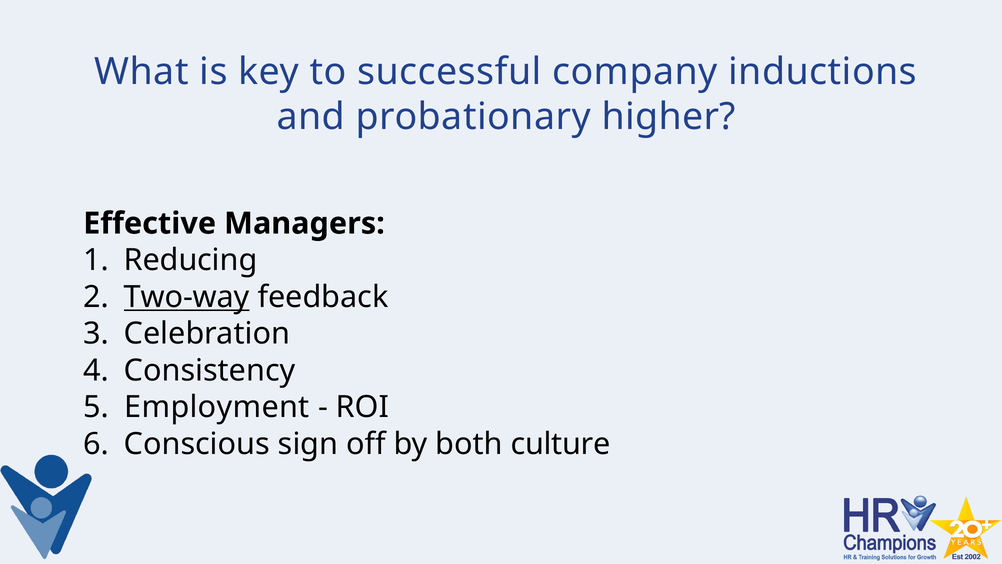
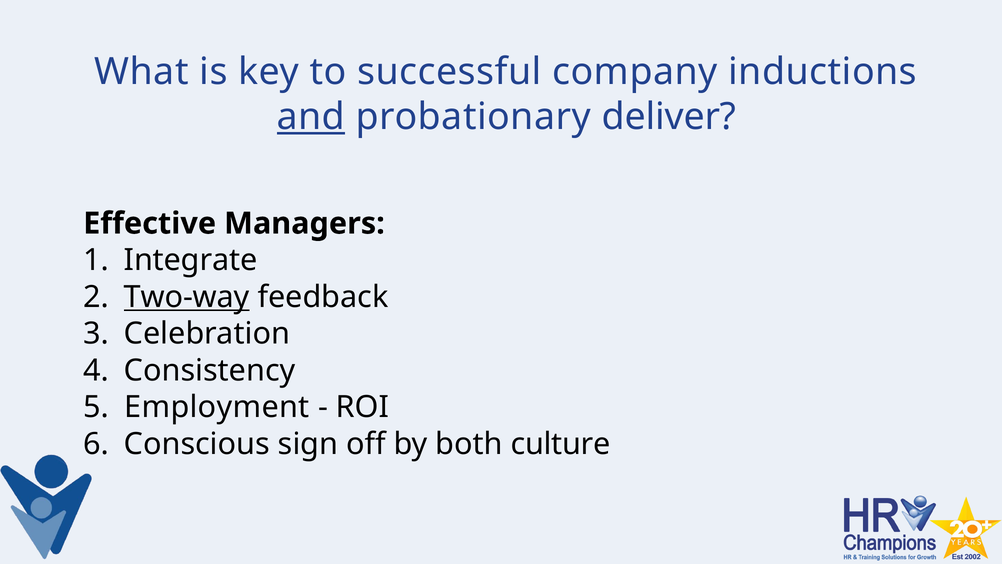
and underline: none -> present
higher: higher -> deliver
Reducing: Reducing -> Integrate
